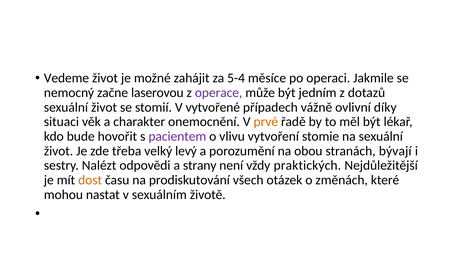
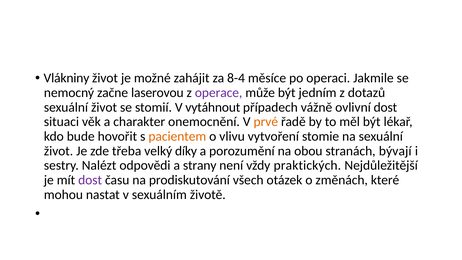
Vedeme: Vedeme -> Vlákniny
5-4: 5-4 -> 8-4
vytvořené: vytvořené -> vytáhnout
ovlivní díky: díky -> dost
pacientem colour: purple -> orange
levý: levý -> díky
dost at (90, 180) colour: orange -> purple
